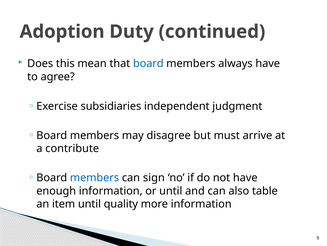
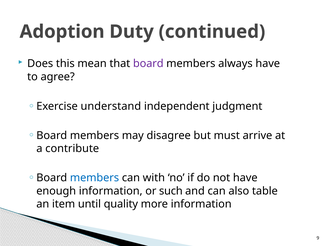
board at (148, 63) colour: blue -> purple
subsidiaries: subsidiaries -> understand
sign: sign -> with
or until: until -> such
